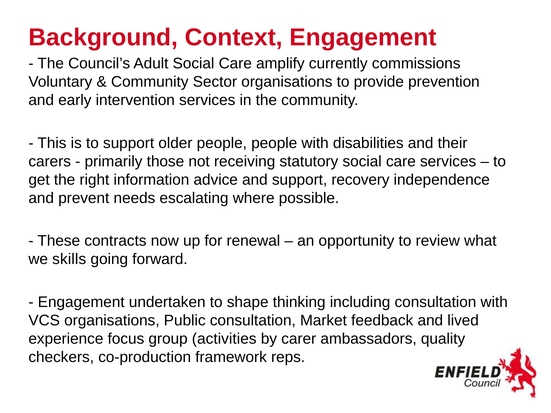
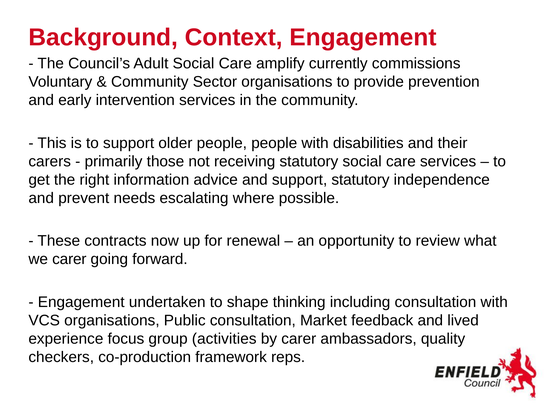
support recovery: recovery -> statutory
we skills: skills -> carer
